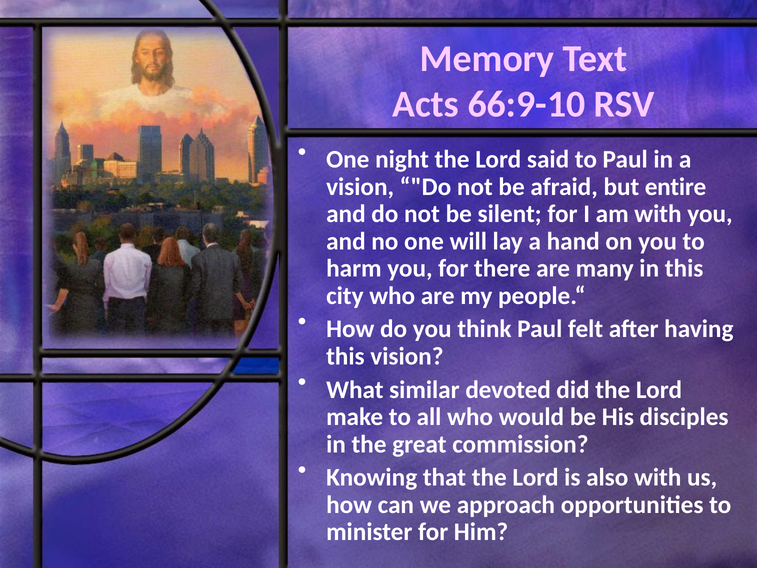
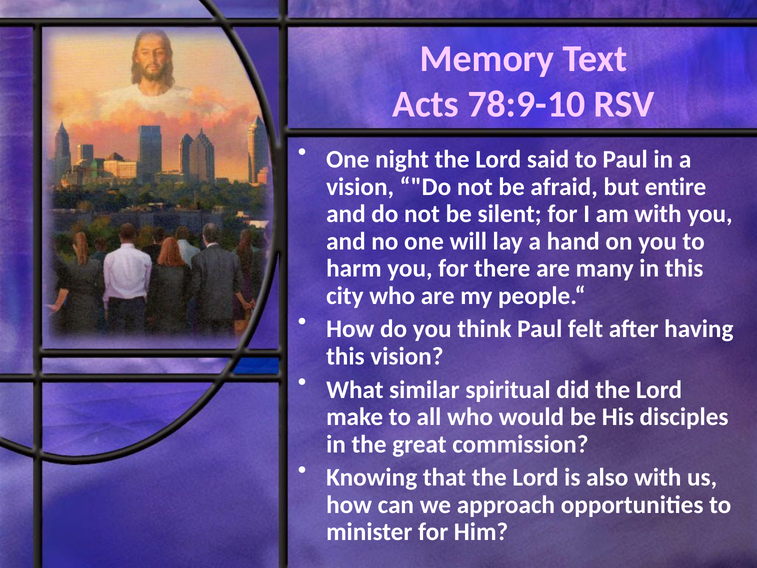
66:9-10: 66:9-10 -> 78:9-10
devoted: devoted -> spiritual
